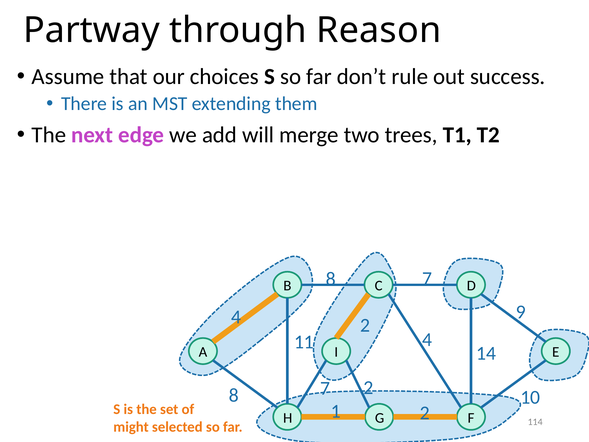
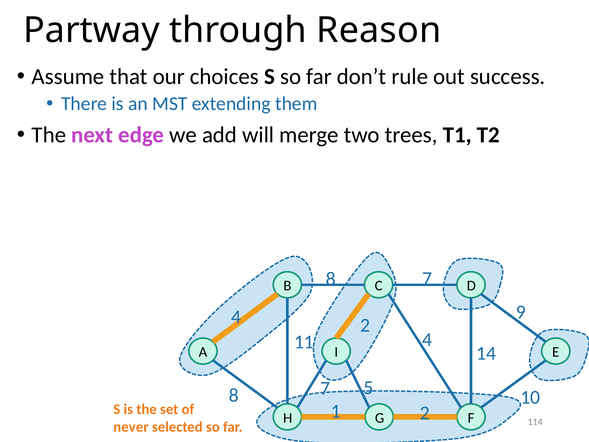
7 2: 2 -> 5
might: might -> never
